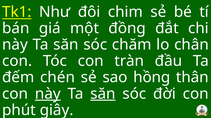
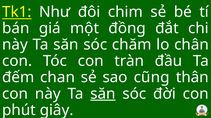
chén: chén -> chan
hồng: hồng -> cũng
này at (48, 94) underline: present -> none
